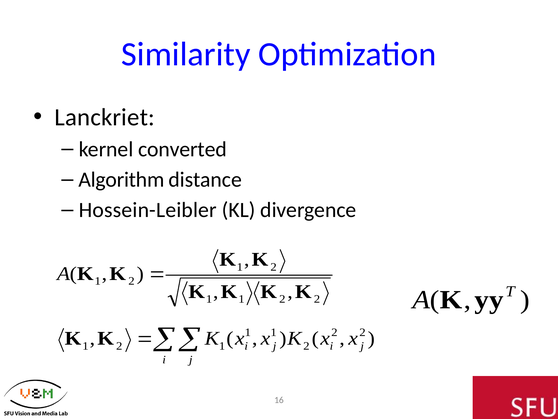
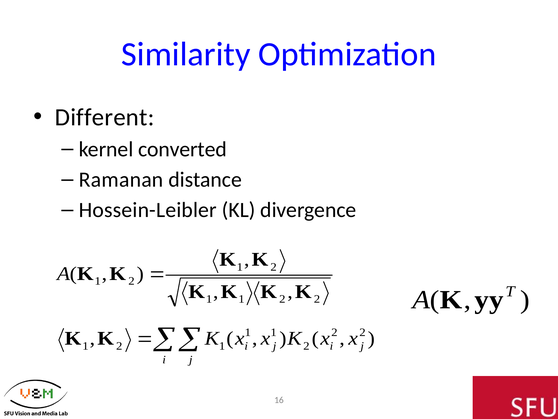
Lanckriet: Lanckriet -> Different
Algorithm: Algorithm -> Ramanan
